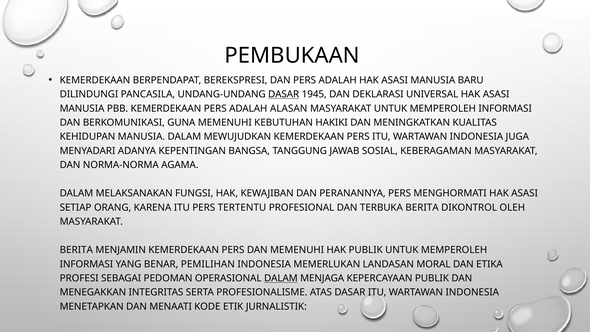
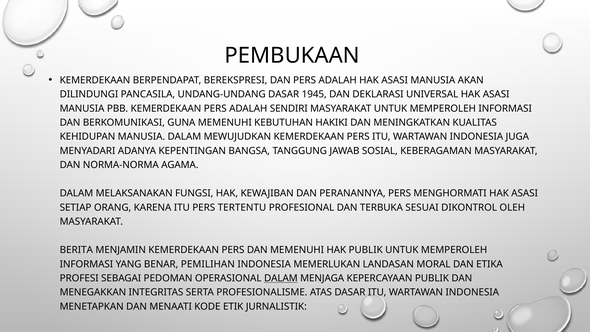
BARU: BARU -> AKAN
DASAR at (284, 94) underline: present -> none
ALASAN: ALASAN -> SENDIRI
TERBUKA BERITA: BERITA -> SESUAI
